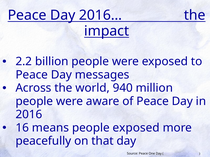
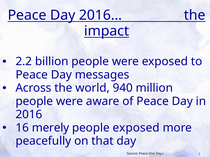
means: means -> merely
